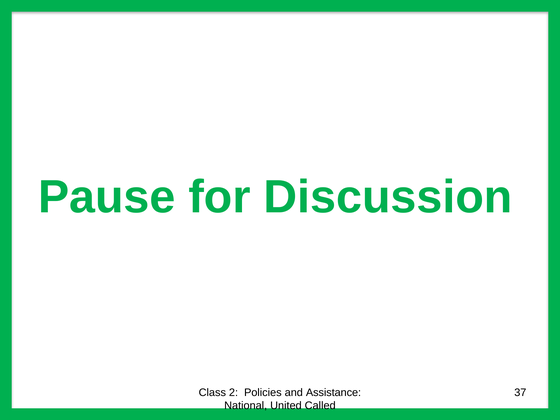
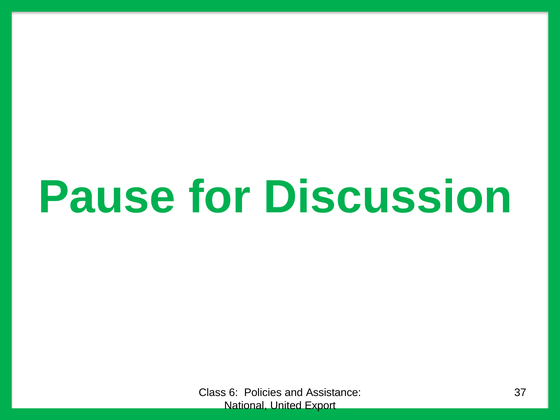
2: 2 -> 6
Called: Called -> Export
